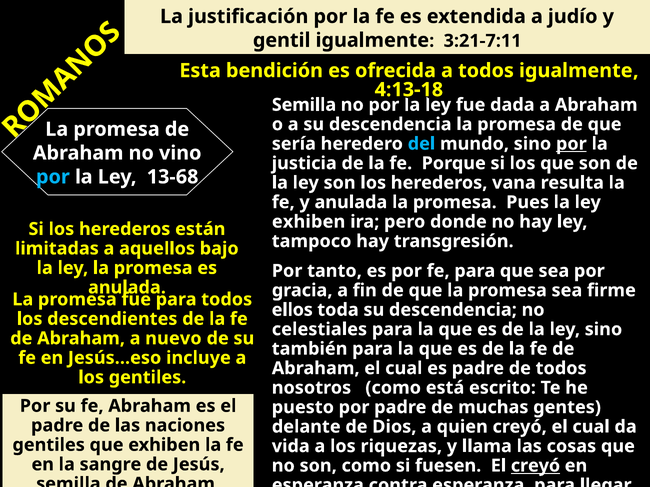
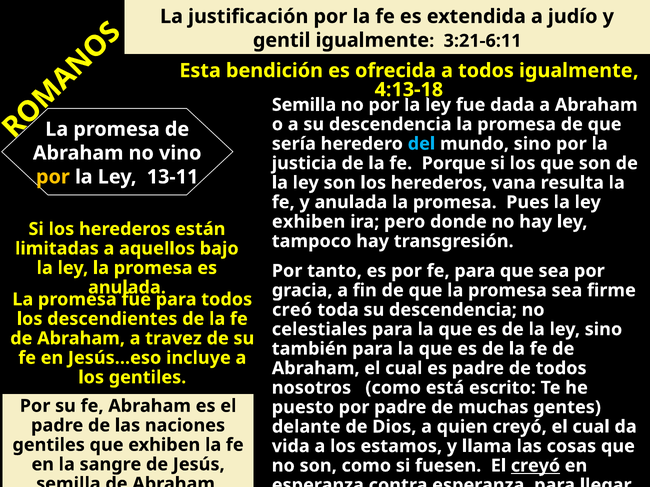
3:21-7:11: 3:21-7:11 -> 3:21-6:11
por at (571, 144) underline: present -> none
por at (53, 177) colour: light blue -> yellow
13-68: 13-68 -> 13-11
ellos: ellos -> creó
nuevo: nuevo -> travez
riquezas: riquezas -> estamos
